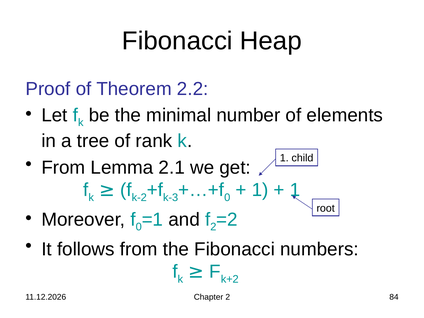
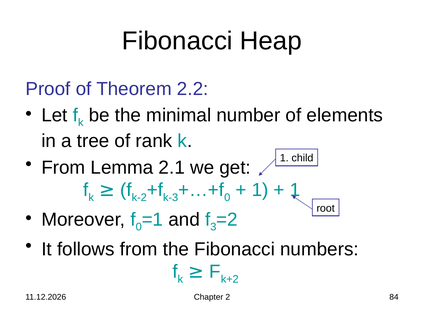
2 at (213, 227): 2 -> 3
